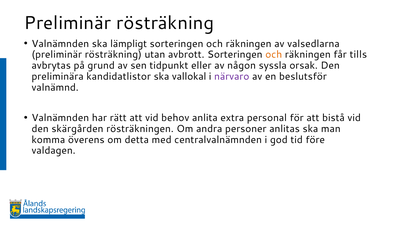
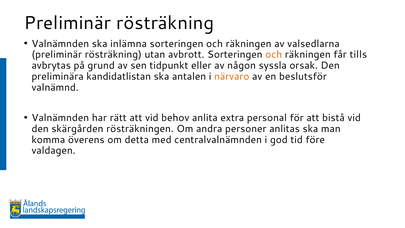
lämpligt: lämpligt -> inlämna
kandidatlistor: kandidatlistor -> kandidatlistan
vallokal: vallokal -> antalen
närvaro colour: purple -> orange
